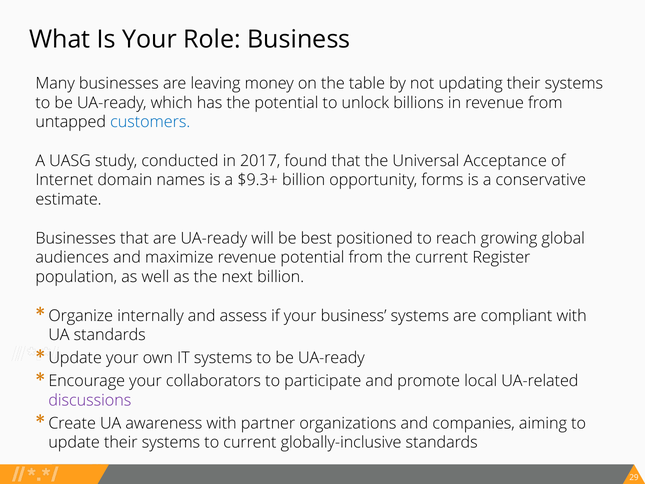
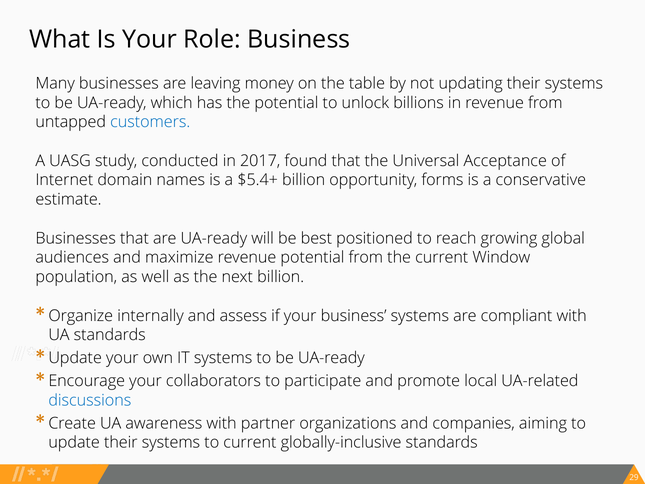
$9.3+: $9.3+ -> $5.4+
Register: Register -> Window
discussions colour: purple -> blue
